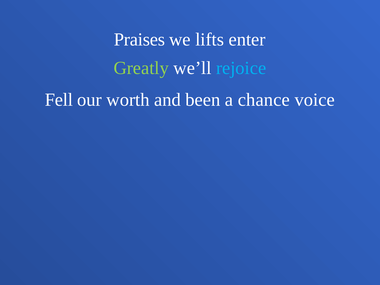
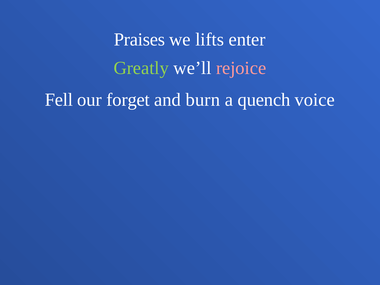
rejoice colour: light blue -> pink
worth: worth -> forget
been: been -> burn
chance: chance -> quench
